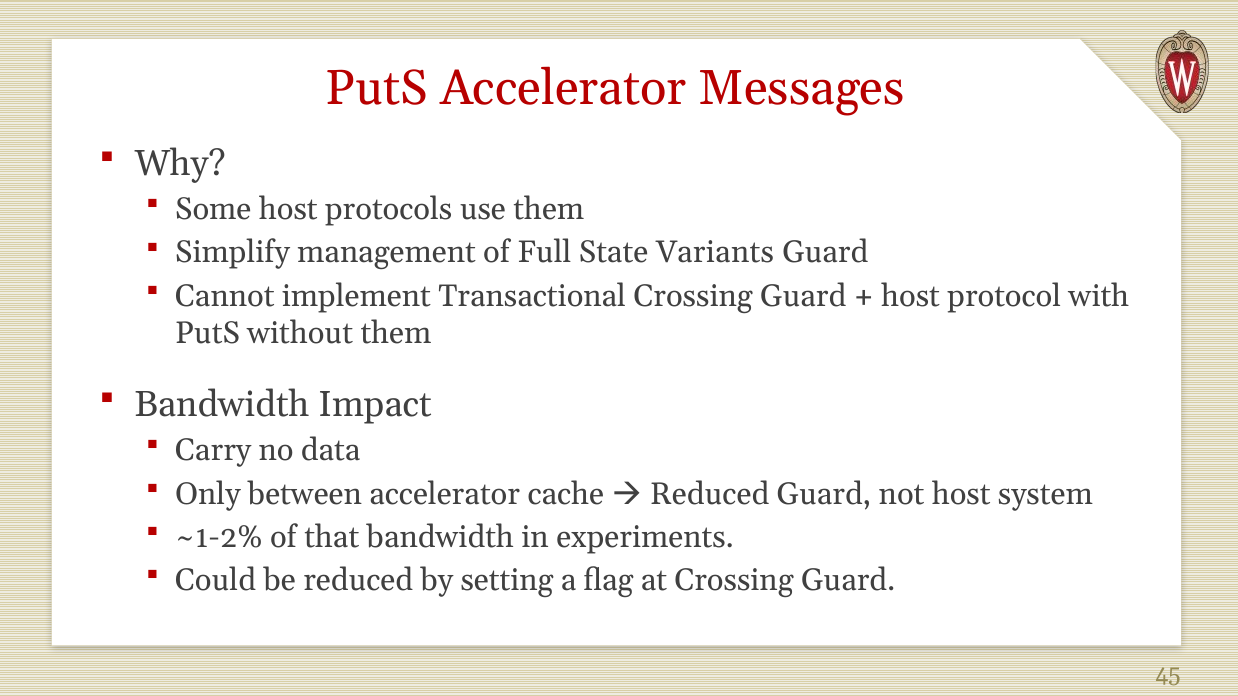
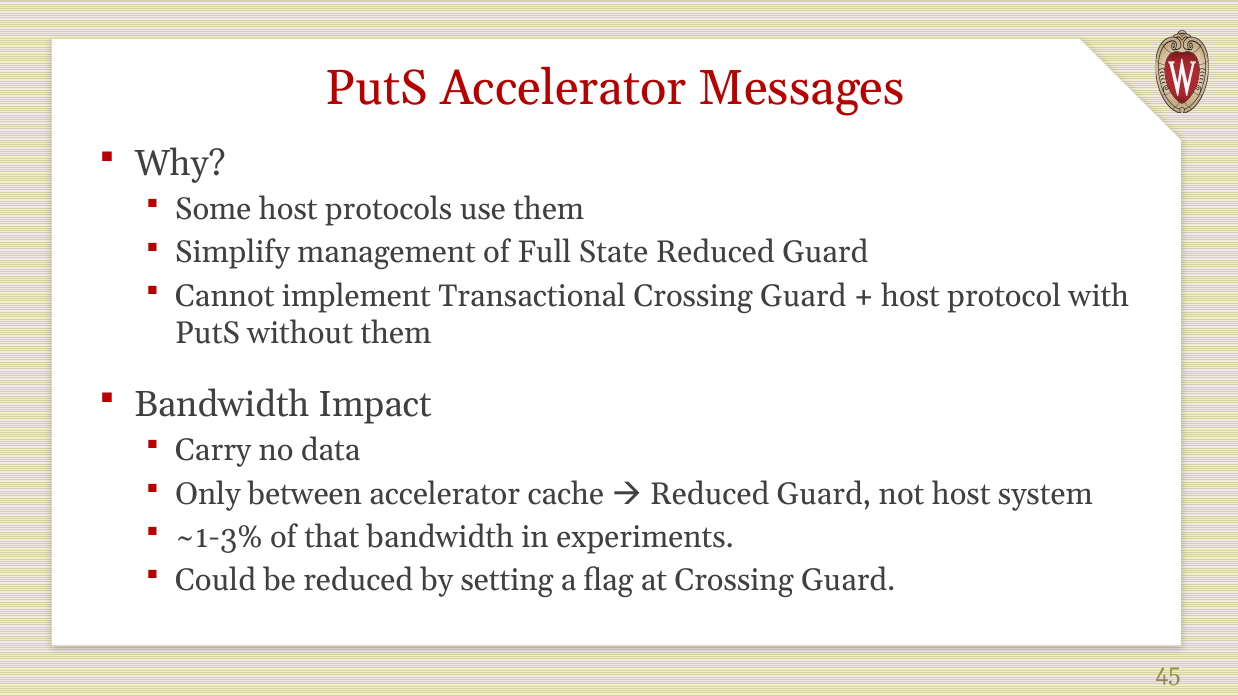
State Variants: Variants -> Reduced
~1-2%: ~1-2% -> ~1-3%
